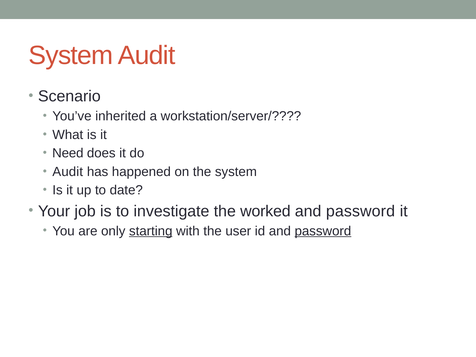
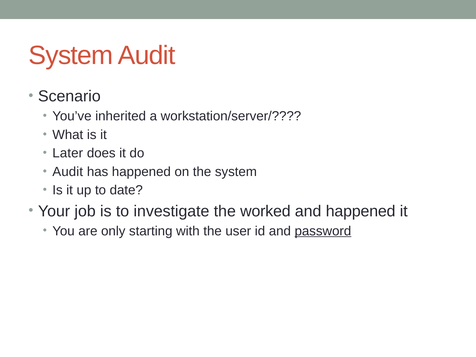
Need: Need -> Later
password at (360, 211): password -> happened
starting underline: present -> none
